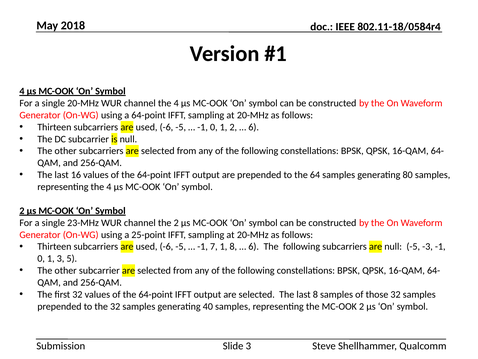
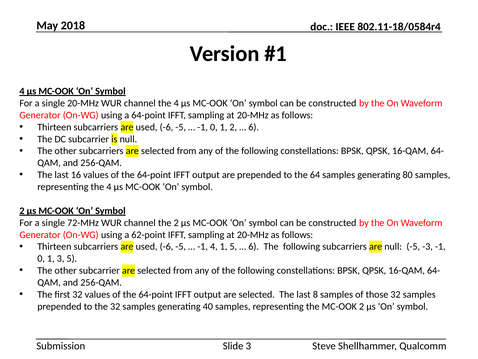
23-MHz: 23-MHz -> 72-MHz
25-point: 25-point -> 62-point
-1 7: 7 -> 4
1 8: 8 -> 5
